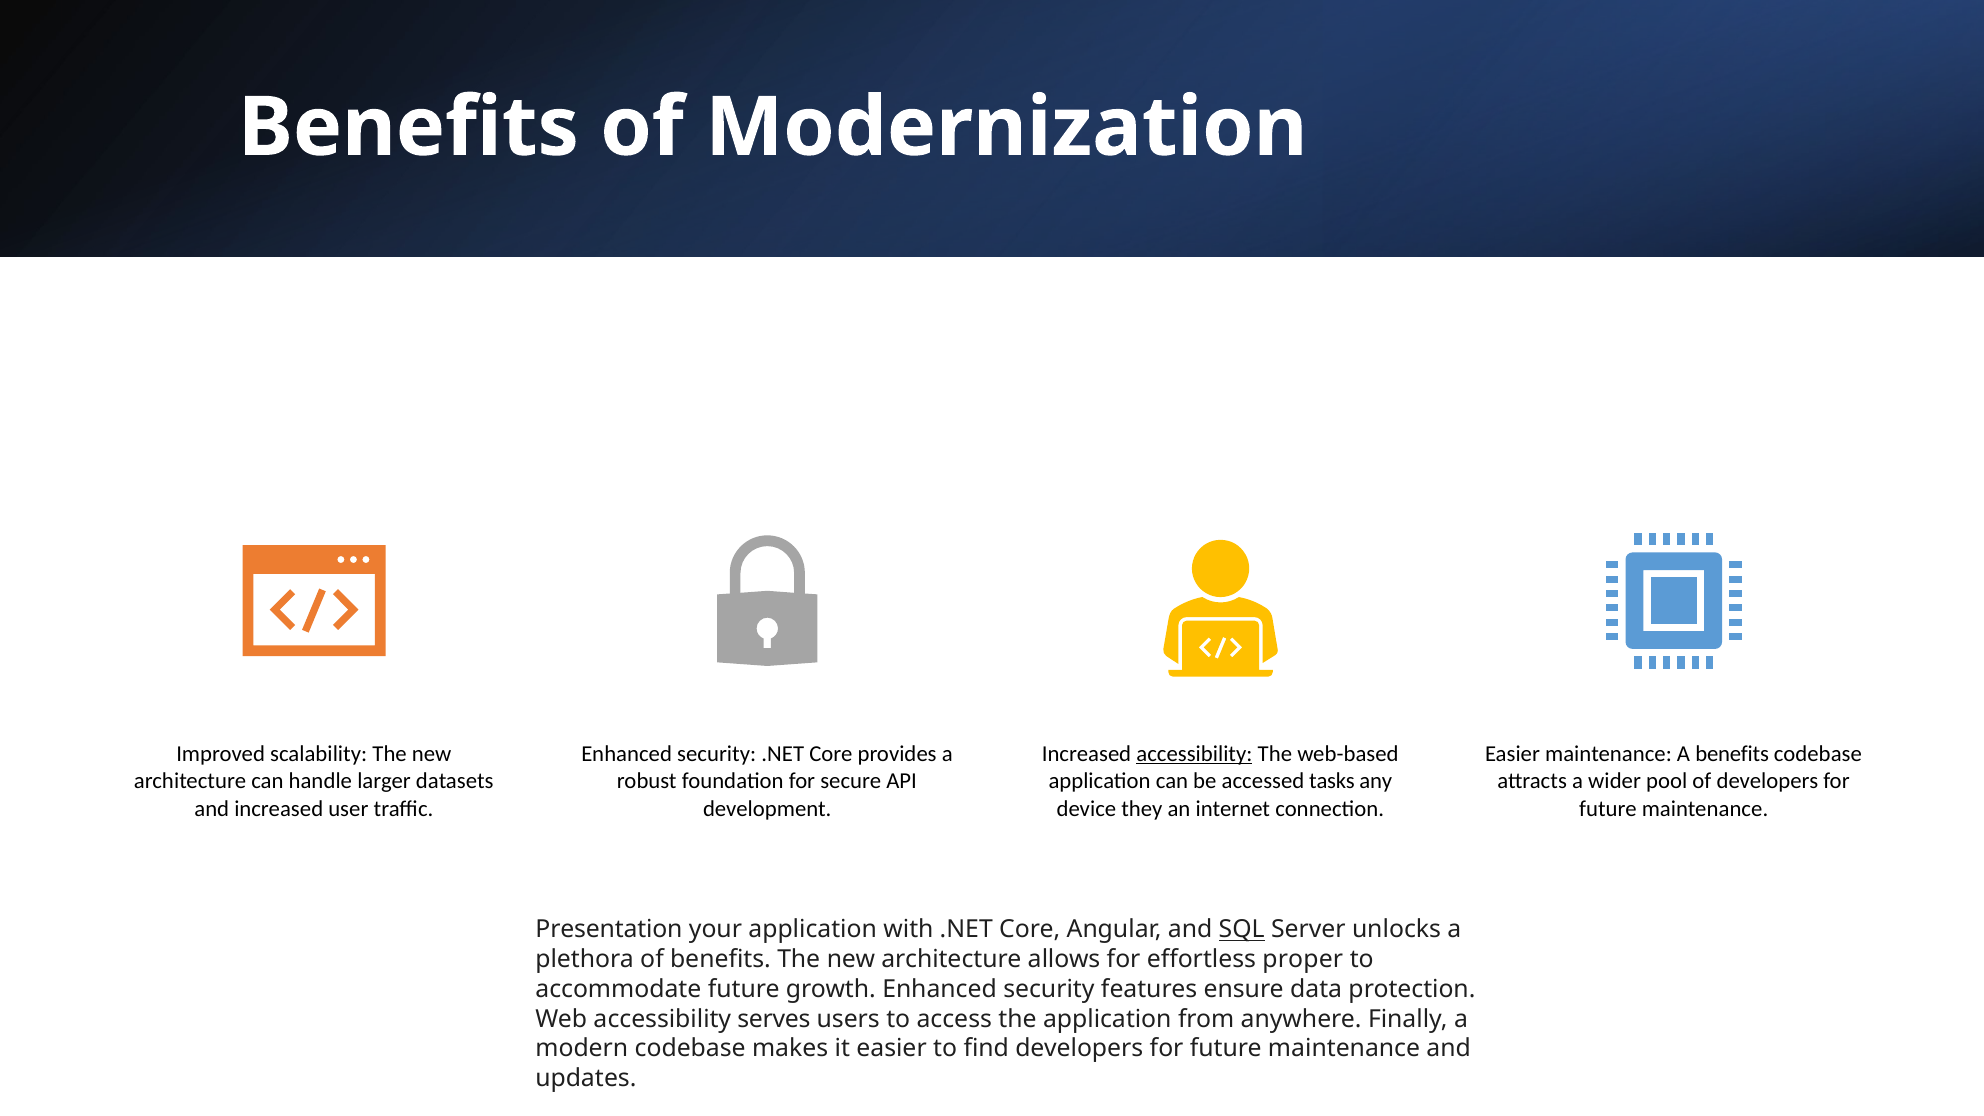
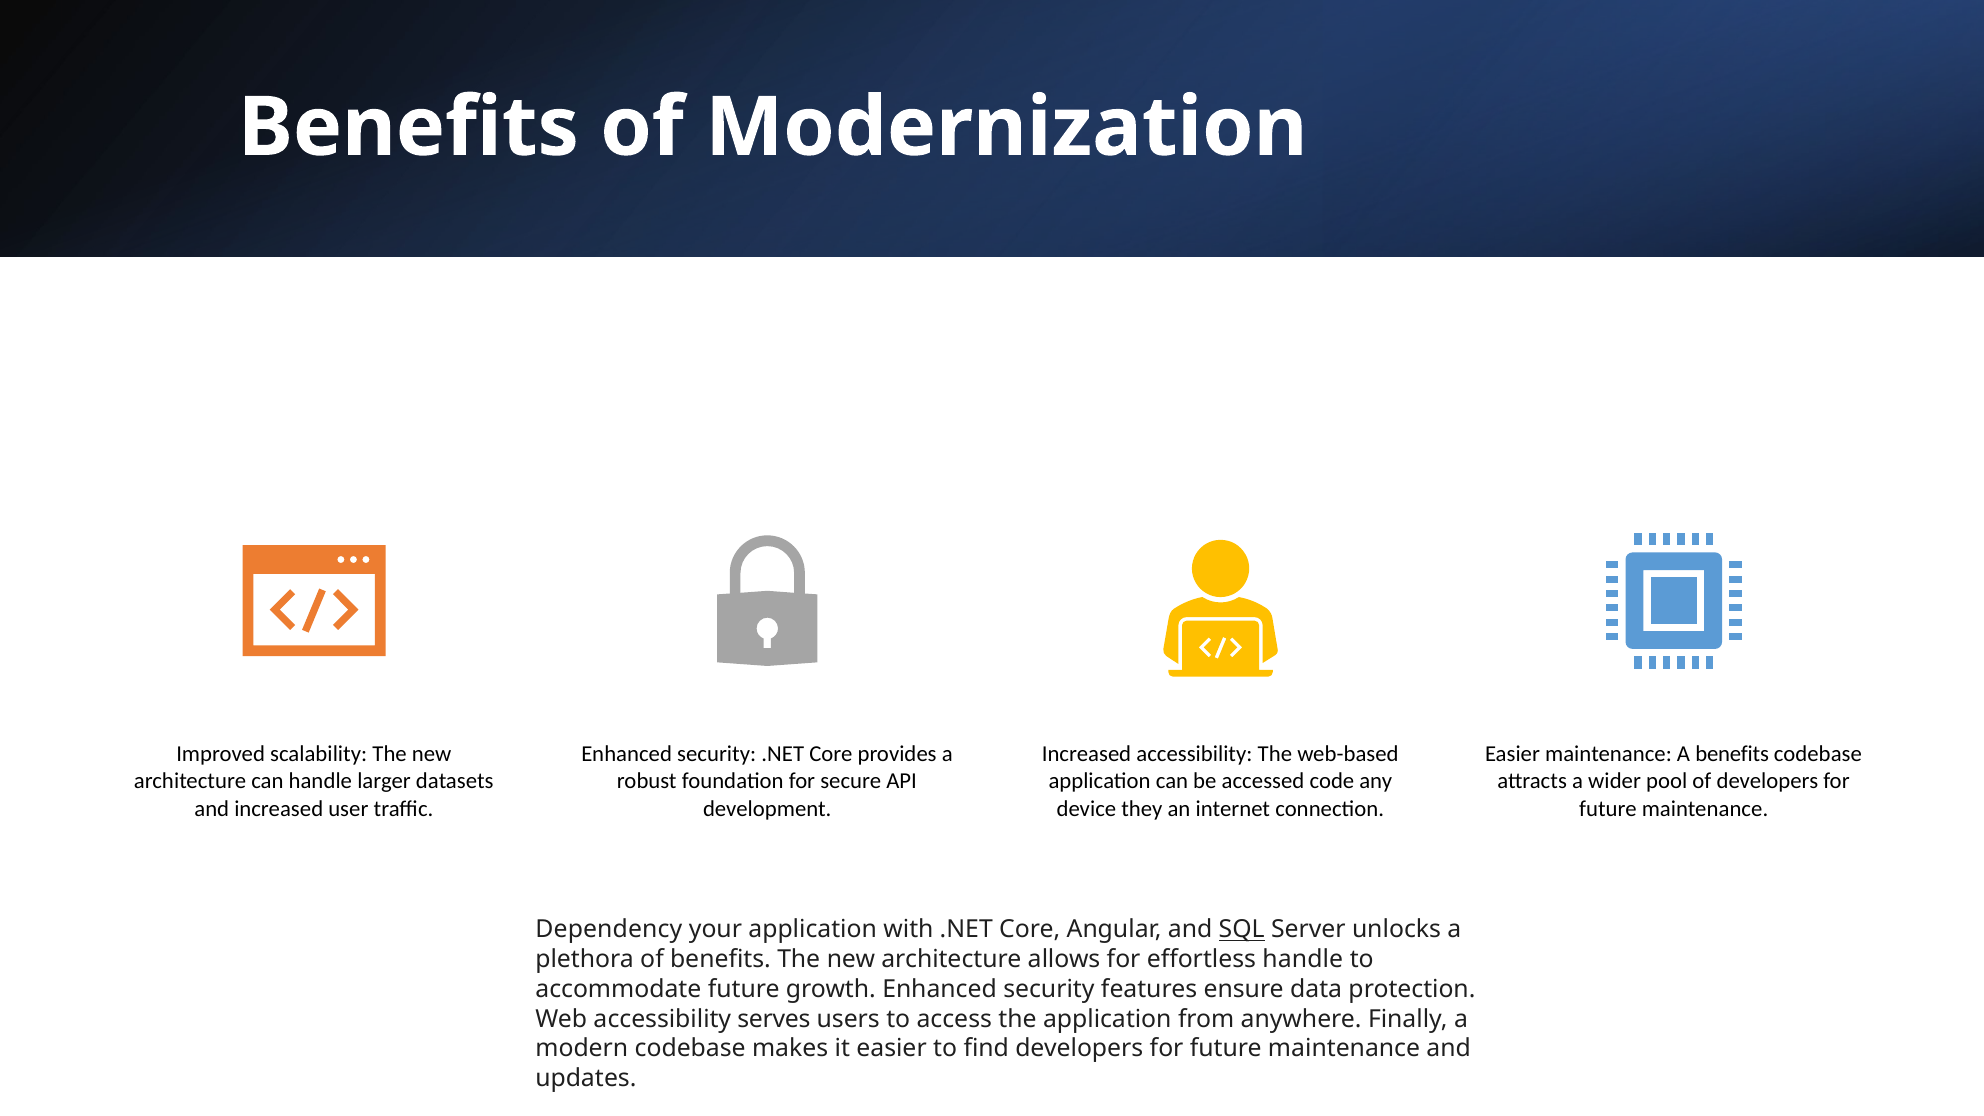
accessibility at (1194, 754) underline: present -> none
tasks: tasks -> code
Presentation: Presentation -> Dependency
effortless proper: proper -> handle
